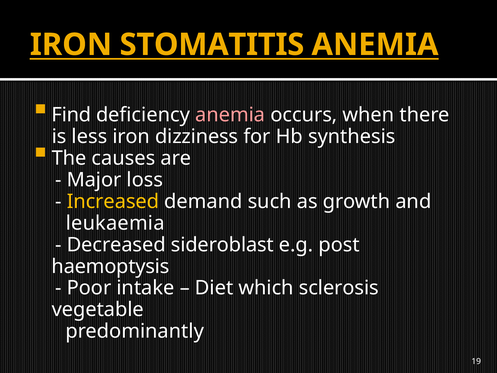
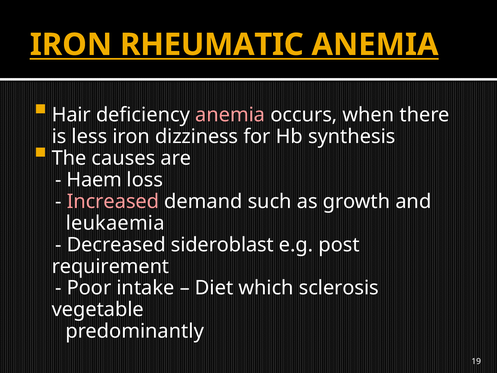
STOMATITIS: STOMATITIS -> RHEUMATIC
Find: Find -> Hair
Major: Major -> Haem
Increased colour: yellow -> pink
haemoptysis: haemoptysis -> requirement
